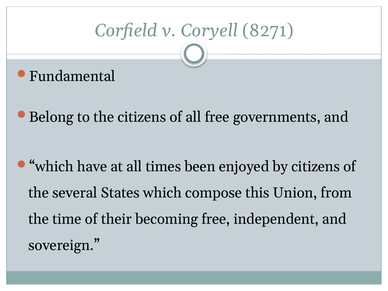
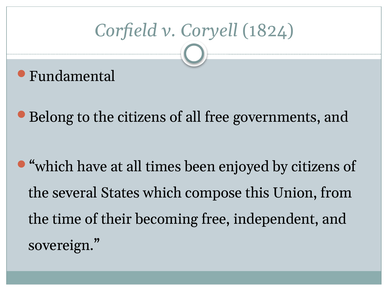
8271: 8271 -> 1824
